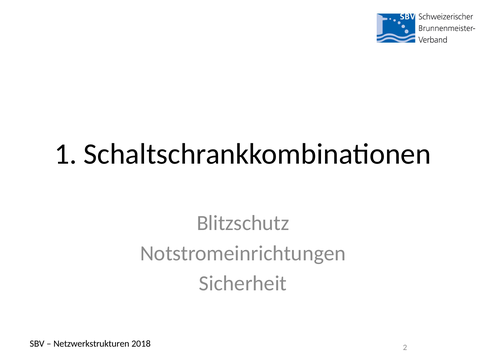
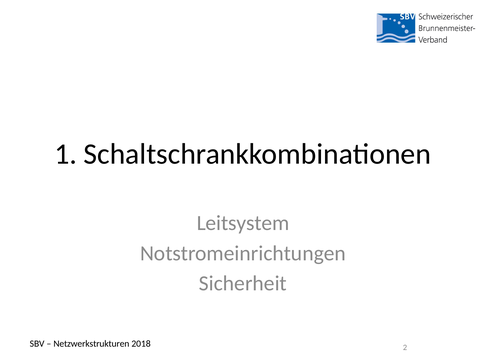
Blitzschutz: Blitzschutz -> Leitsystem
